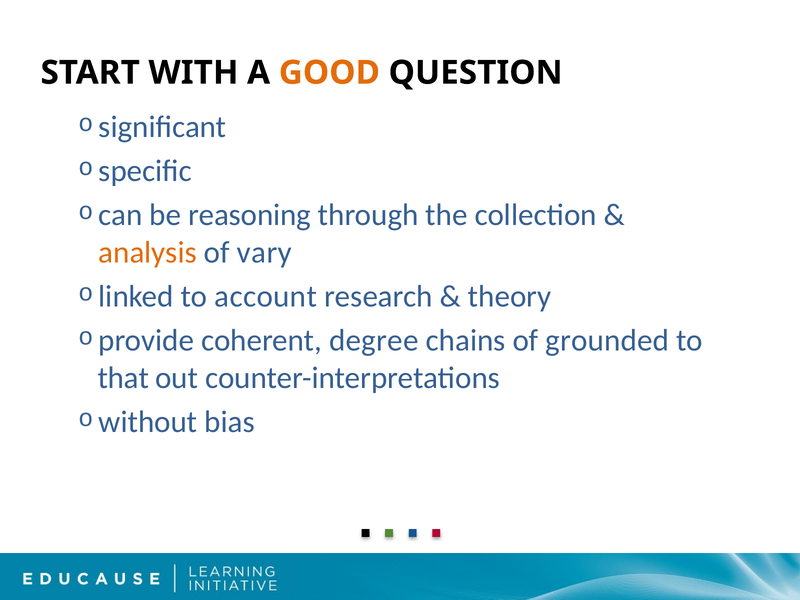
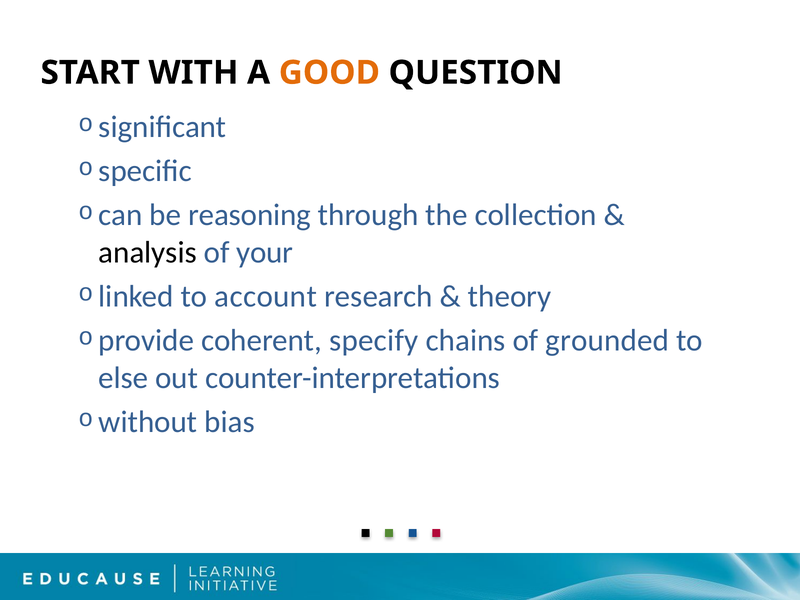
analysis colour: orange -> black
vary: vary -> your
degree: degree -> specify
that: that -> else
